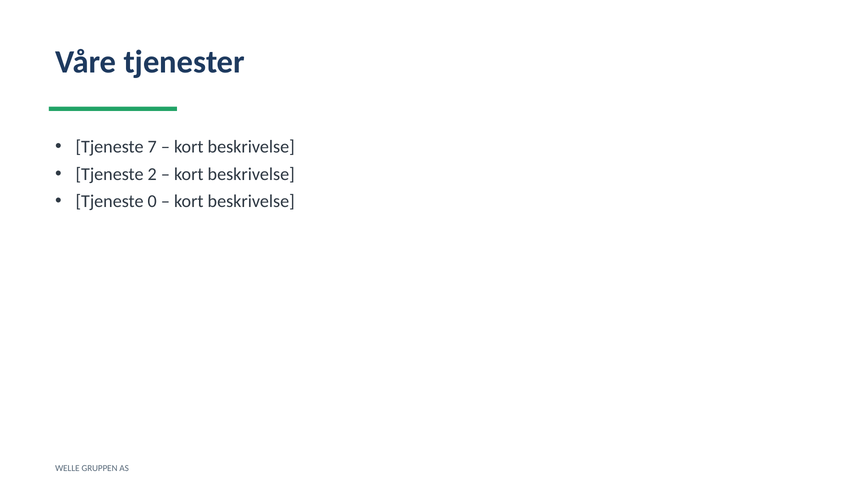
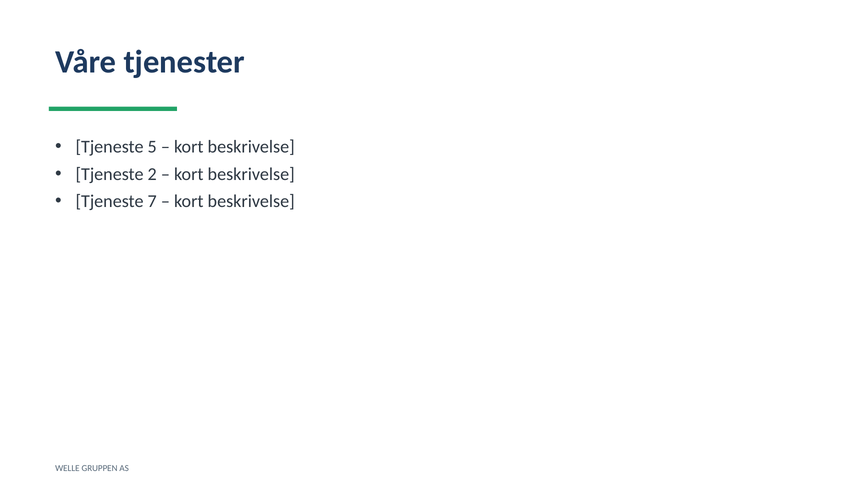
7: 7 -> 5
0: 0 -> 7
